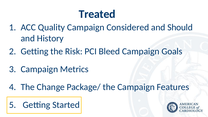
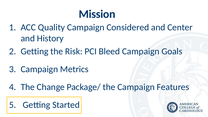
Treated: Treated -> Mission
Should: Should -> Center
